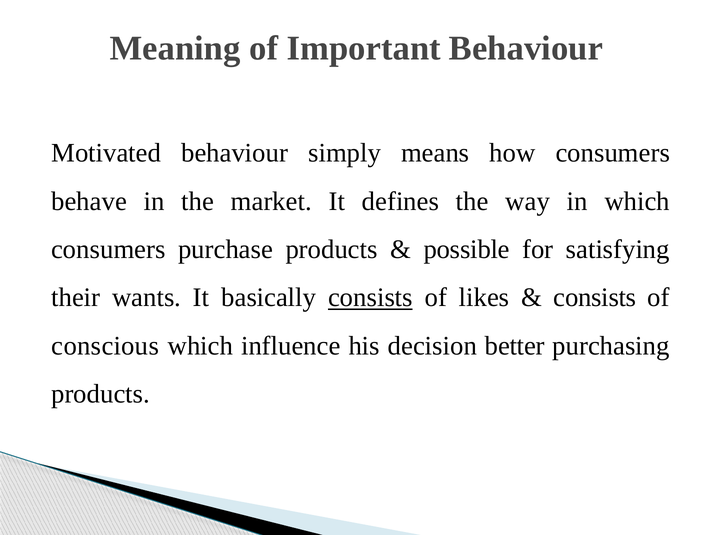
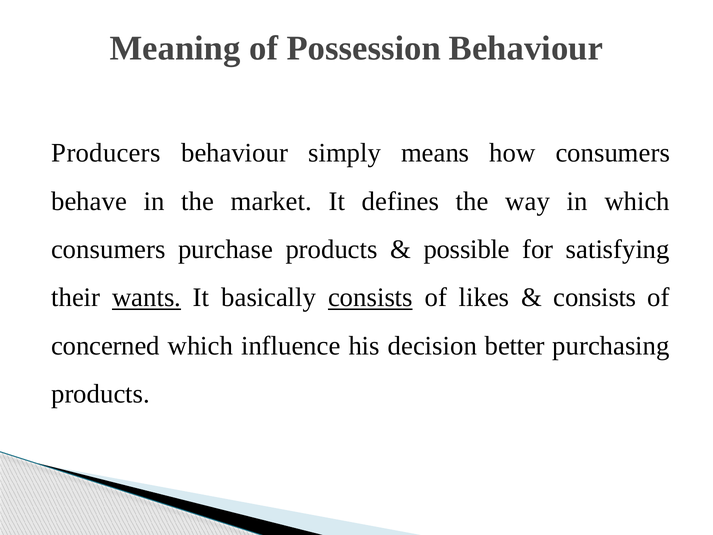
Important: Important -> Possession
Motivated: Motivated -> Producers
wants underline: none -> present
conscious: conscious -> concerned
